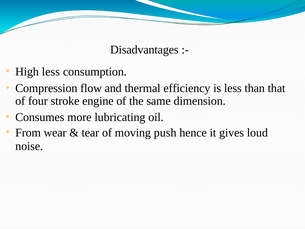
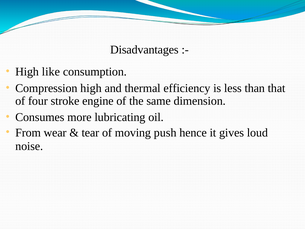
High less: less -> like
Compression flow: flow -> high
